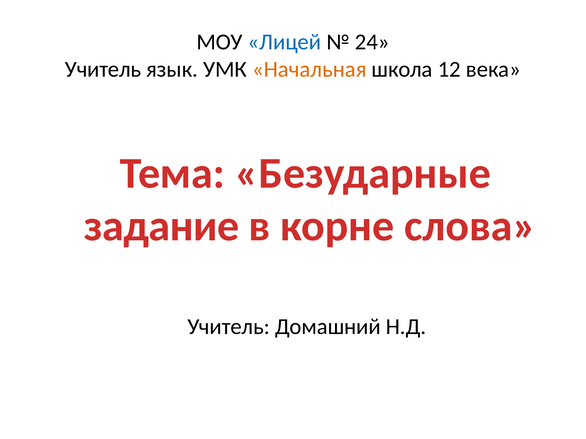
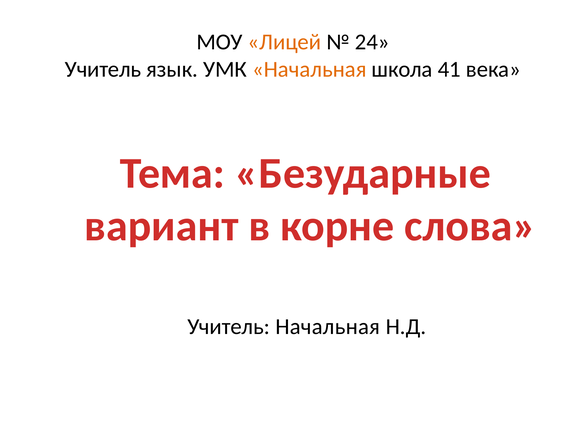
Лицей colour: blue -> orange
12: 12 -> 41
задание: задание -> вариант
Учитель Домашний: Домашний -> Начальная
